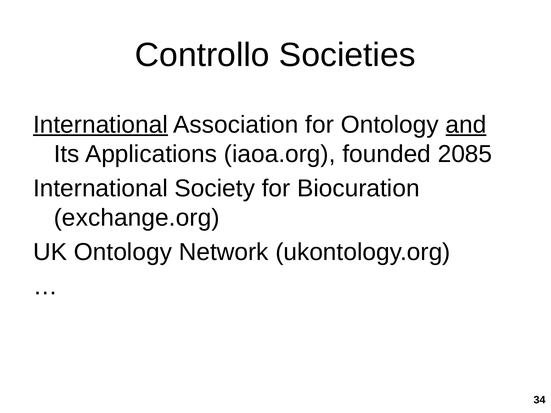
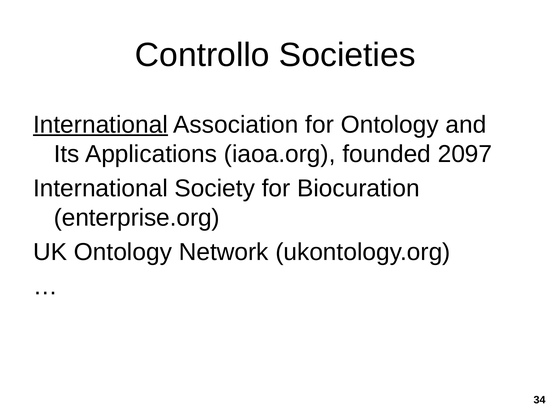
and underline: present -> none
2085: 2085 -> 2097
exchange.org: exchange.org -> enterprise.org
